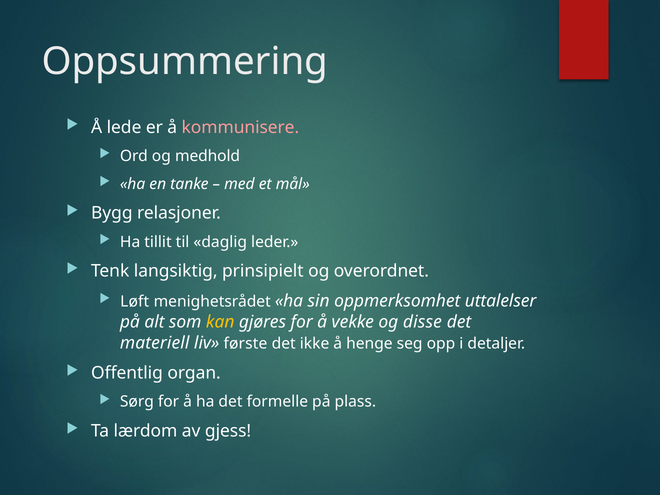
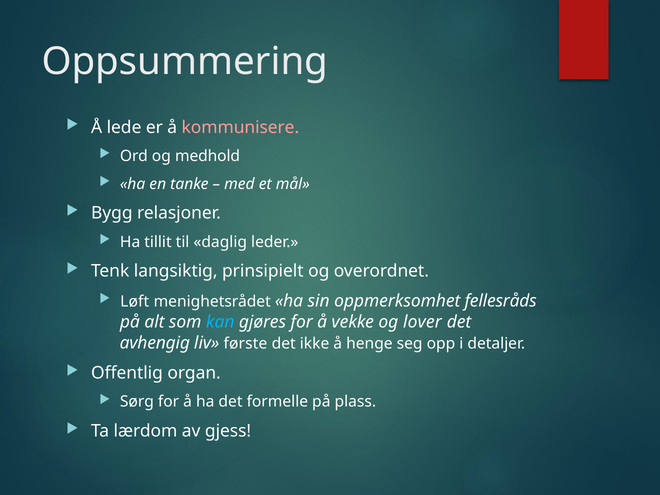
uttalelser: uttalelser -> fellesråds
kan colour: yellow -> light blue
disse: disse -> lover
materiell: materiell -> avhengig
